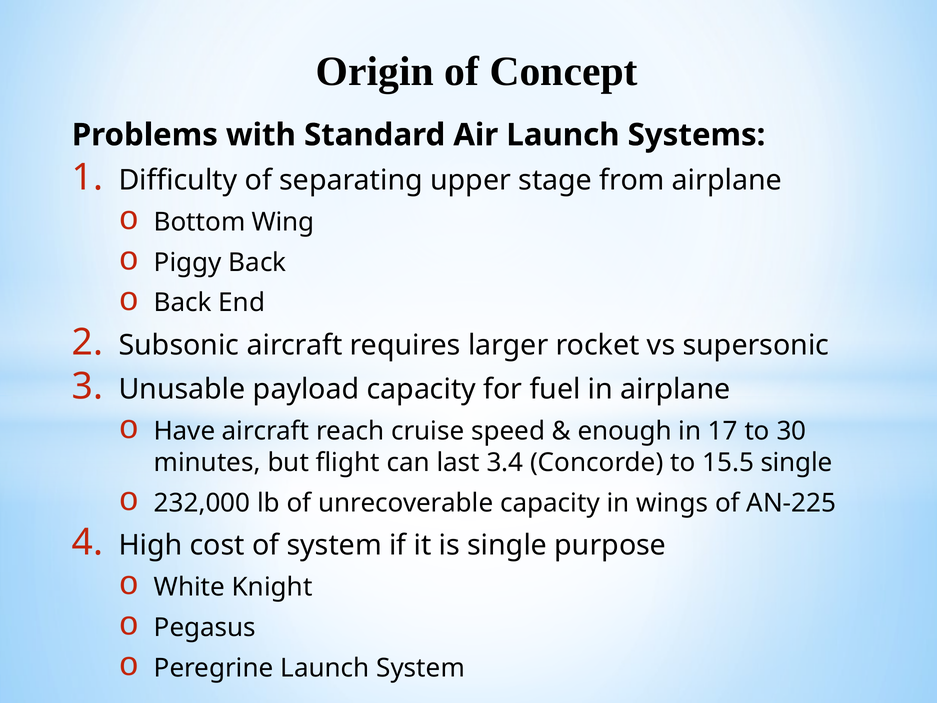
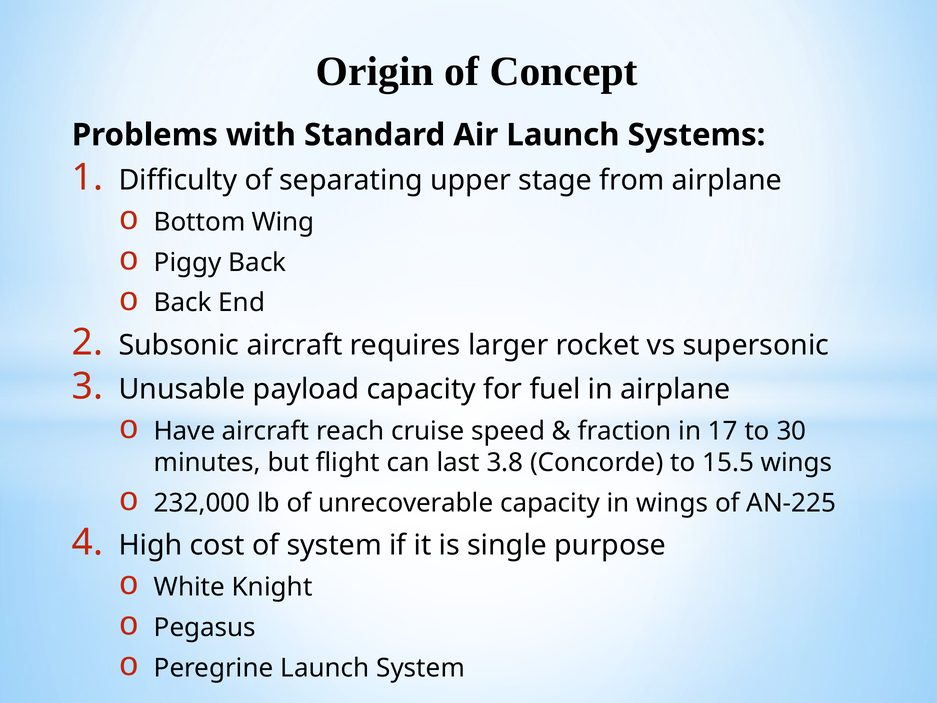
enough: enough -> fraction
3.4: 3.4 -> 3.8
15.5 single: single -> wings
